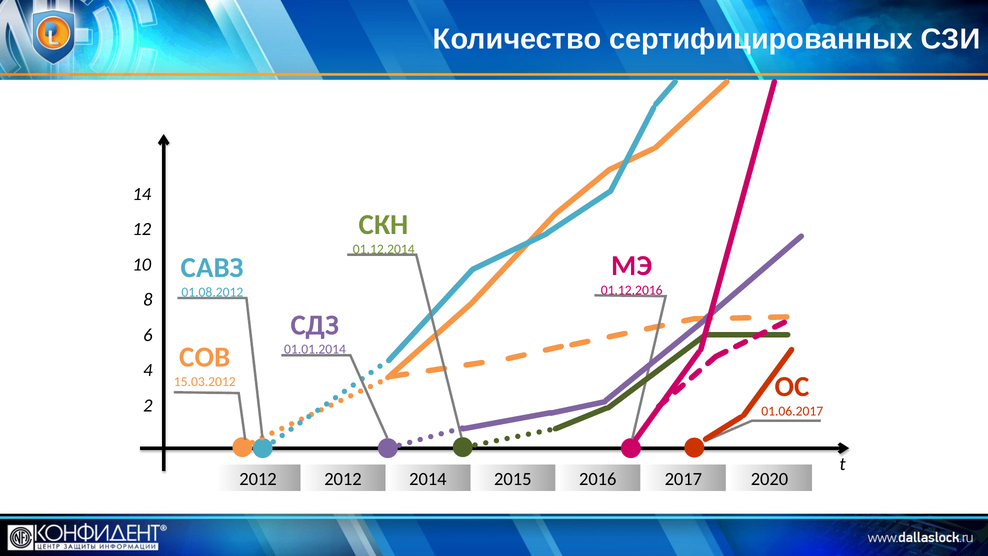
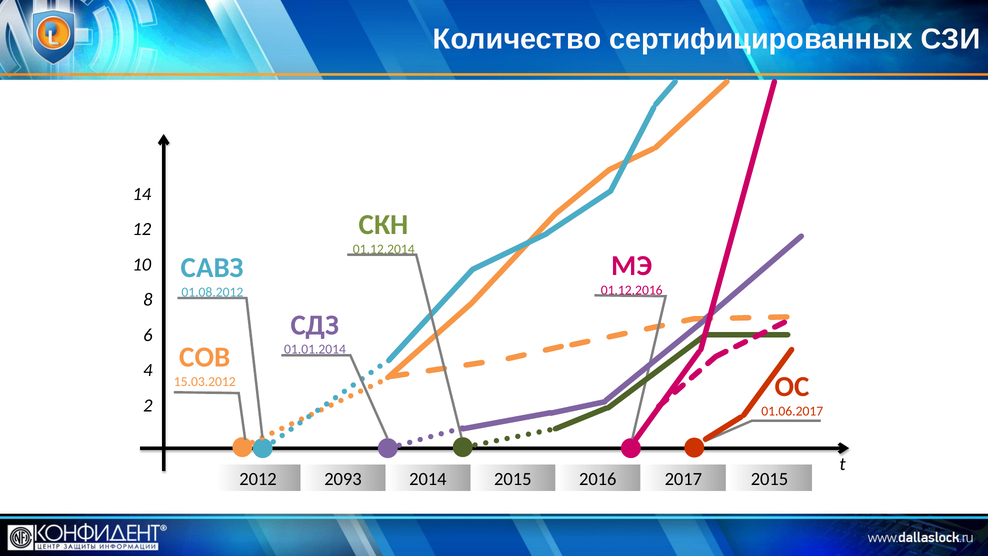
2012 2012: 2012 -> 2093
2020 at (769, 479): 2020 -> 2015
